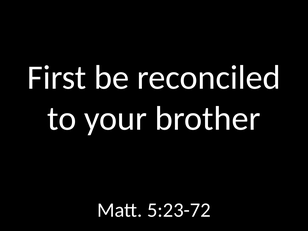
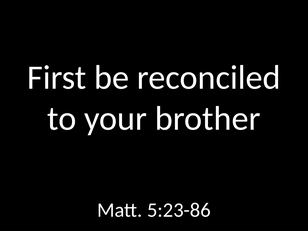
5:23-72: 5:23-72 -> 5:23-86
